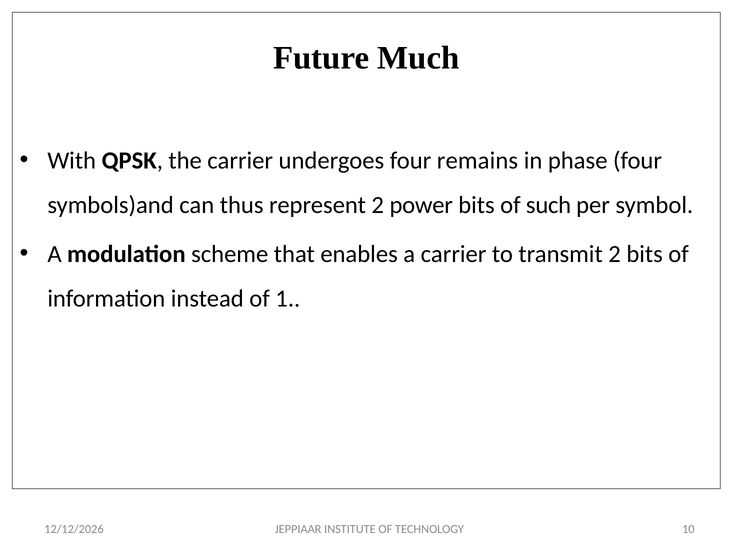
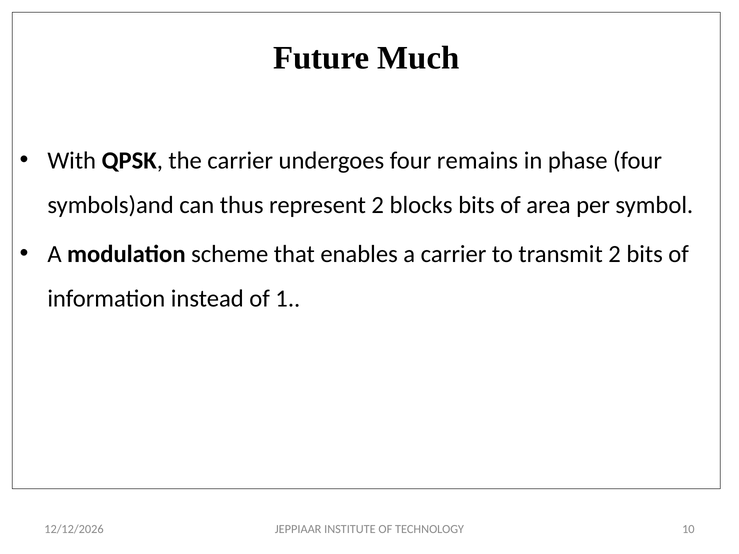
power: power -> blocks
such: such -> area
